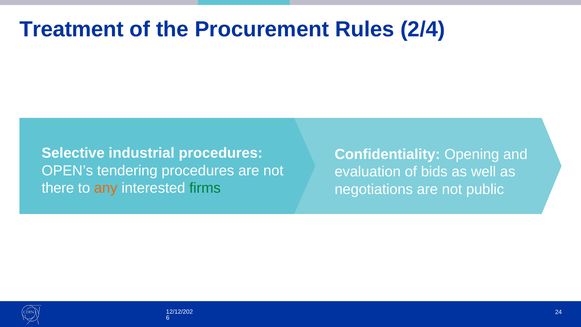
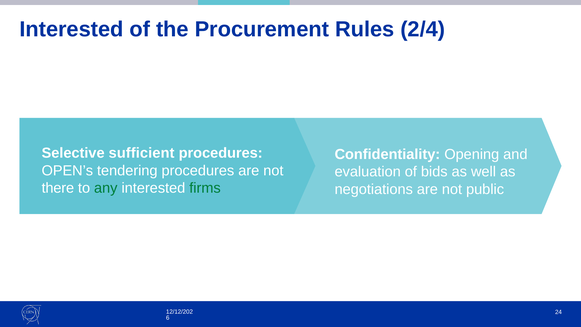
Treatment at (72, 29): Treatment -> Interested
industrial: industrial -> sufficient
any colour: orange -> green
